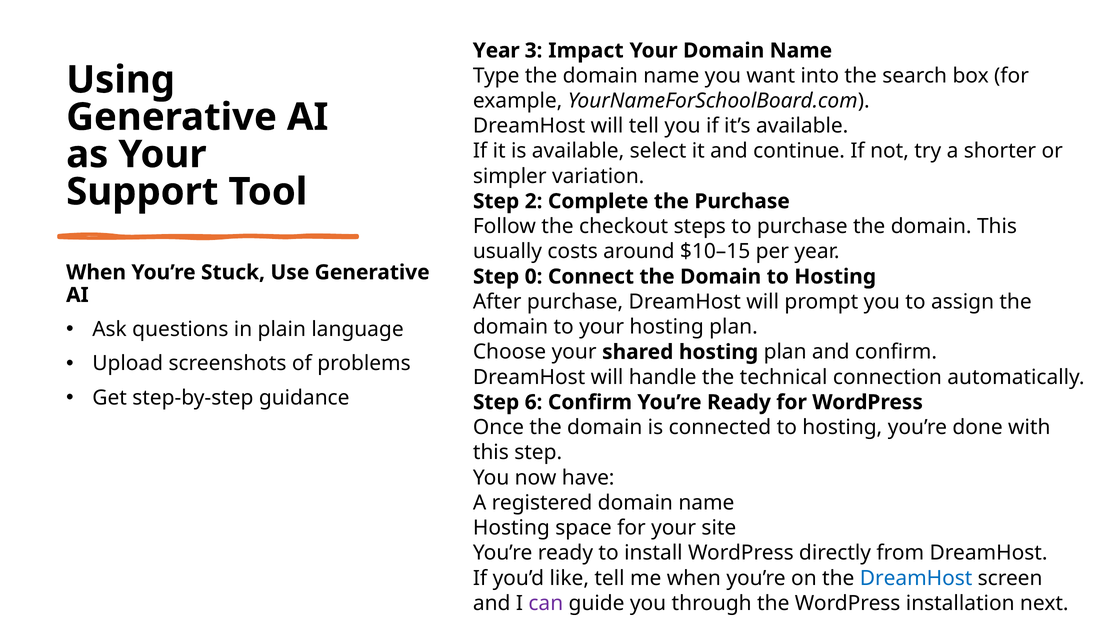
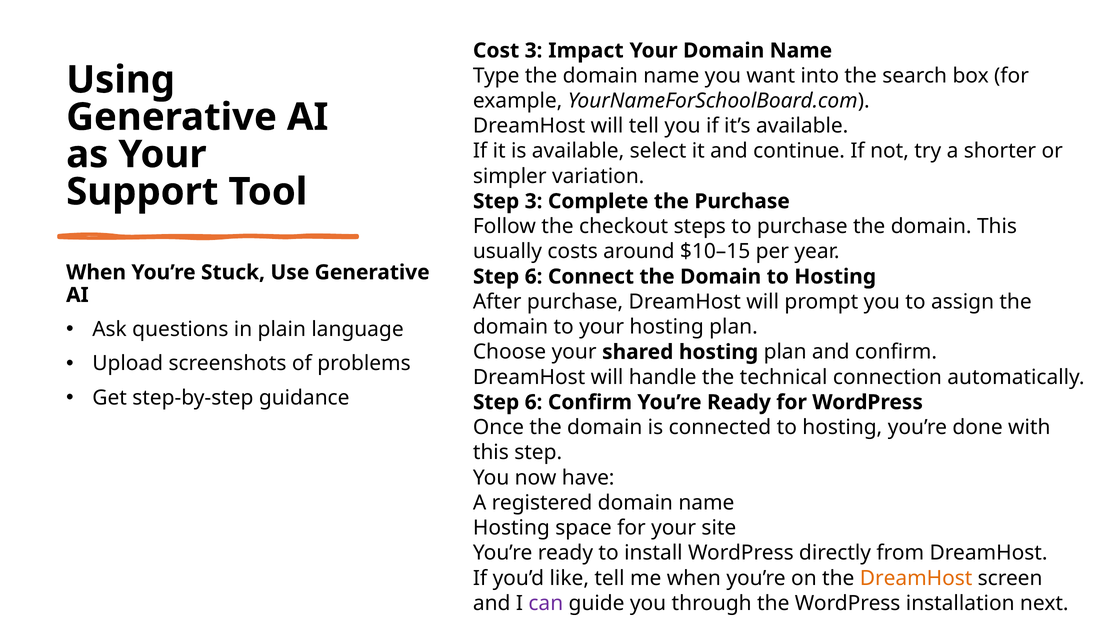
Year at (496, 51): Year -> Cost
Step 2: 2 -> 3
0 at (534, 277): 0 -> 6
DreamHost at (916, 578) colour: blue -> orange
